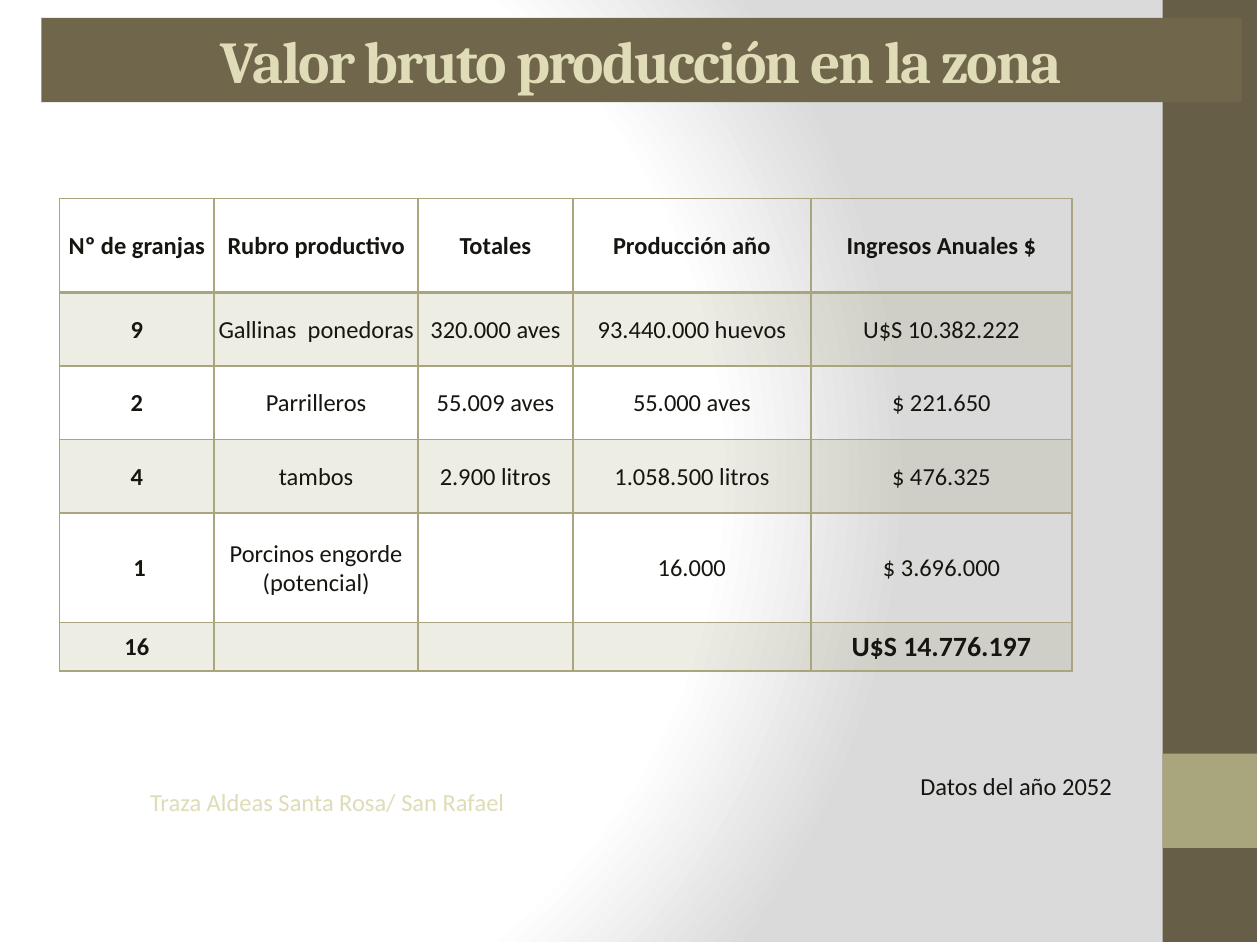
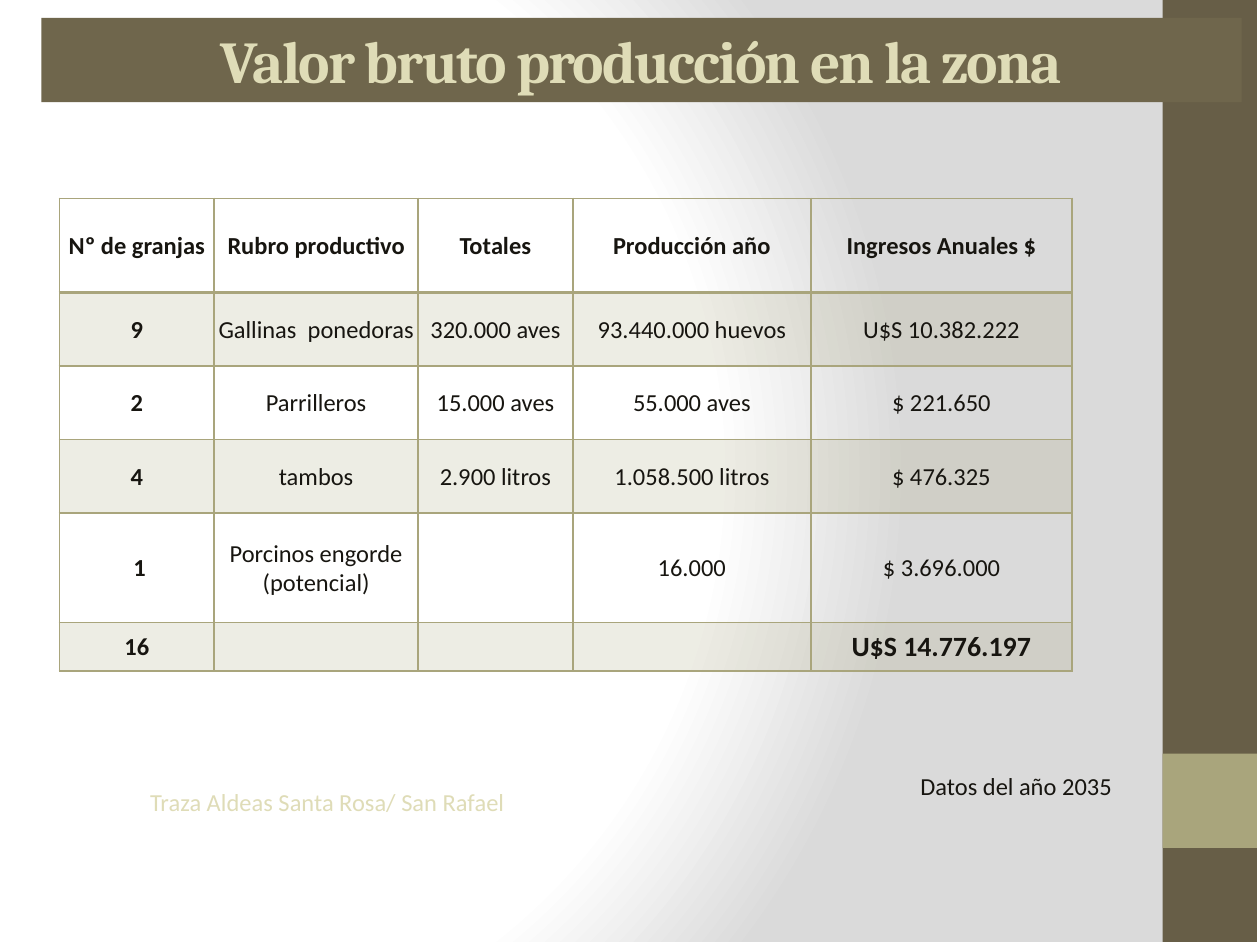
55.009: 55.009 -> 15.000
2052: 2052 -> 2035
